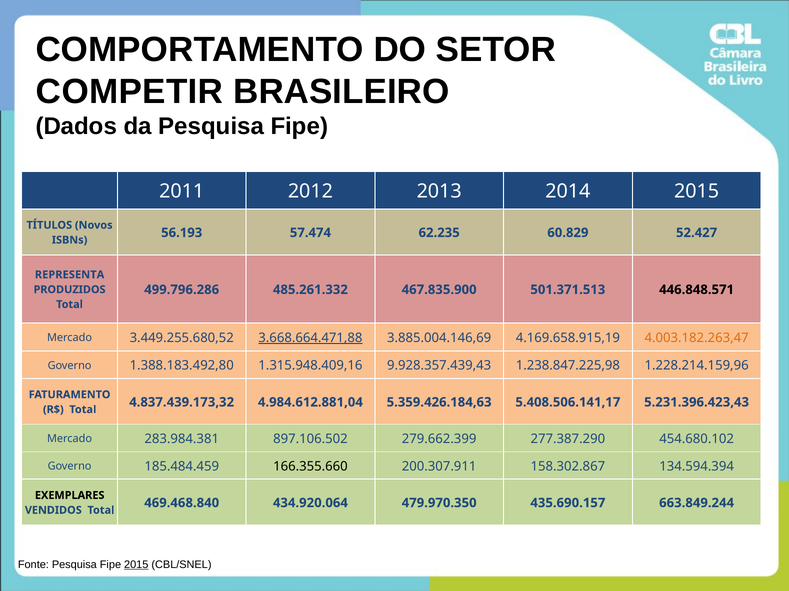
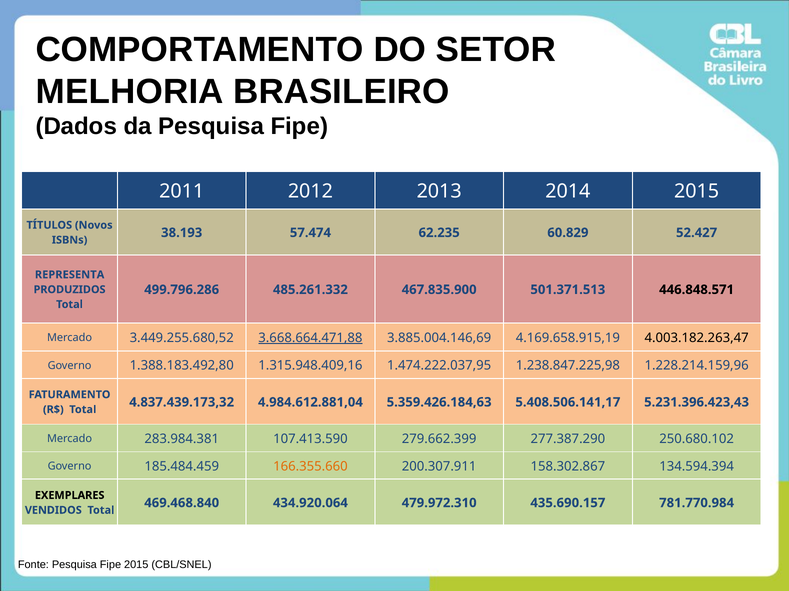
COMPETIR: COMPETIR -> MELHORIA
56.193: 56.193 -> 38.193
4.003.182.263,47 colour: orange -> black
9.928.357.439,43: 9.928.357.439,43 -> 1.474.222.037,95
897.106.502: 897.106.502 -> 107.413.590
454.680.102: 454.680.102 -> 250.680.102
166.355.660 colour: black -> orange
479.970.350: 479.970.350 -> 479.972.310
663.849.244: 663.849.244 -> 781.770.984
2015 at (136, 565) underline: present -> none
